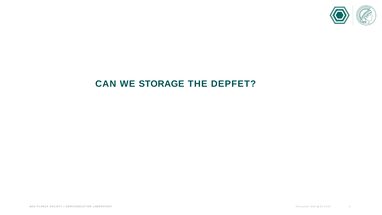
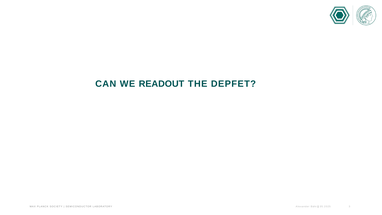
STORAGE: STORAGE -> READOUT
